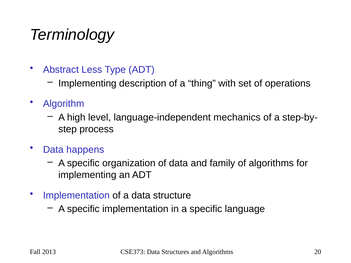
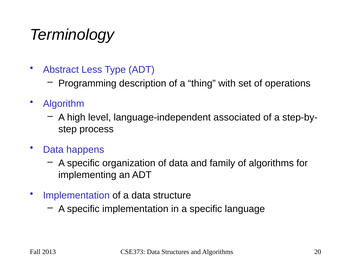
Implementing at (87, 83): Implementing -> Programming
mechanics: mechanics -> associated
